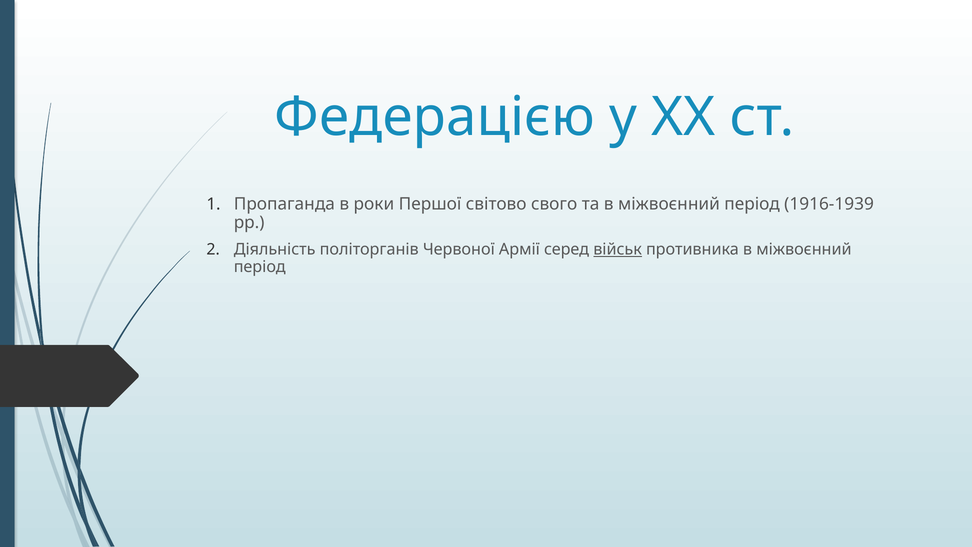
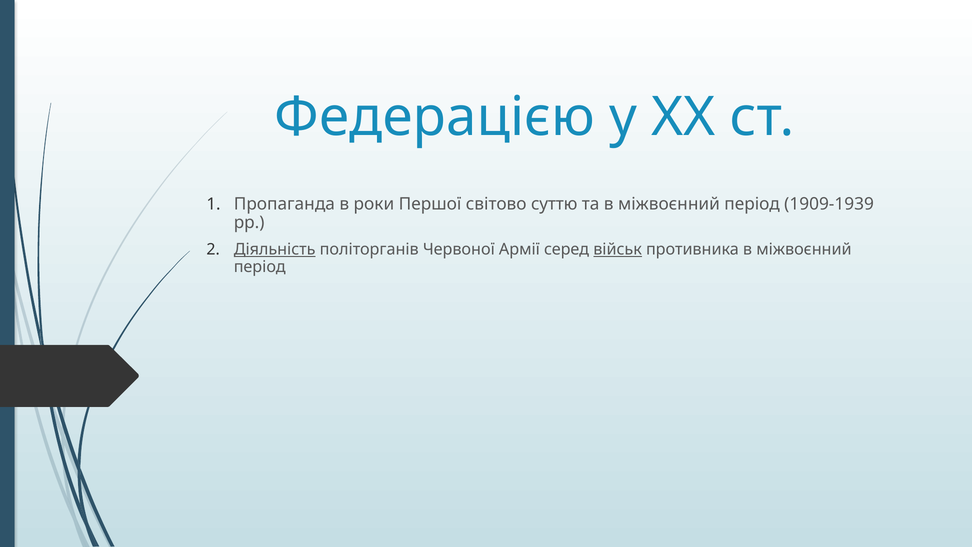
свого: свого -> суттю
1916-1939: 1916-1939 -> 1909-1939
Діяльність underline: none -> present
